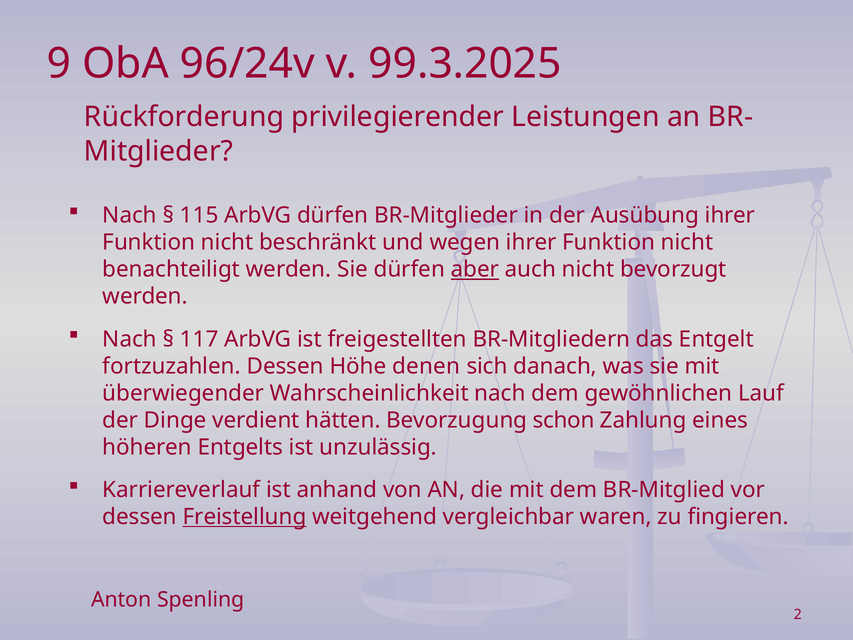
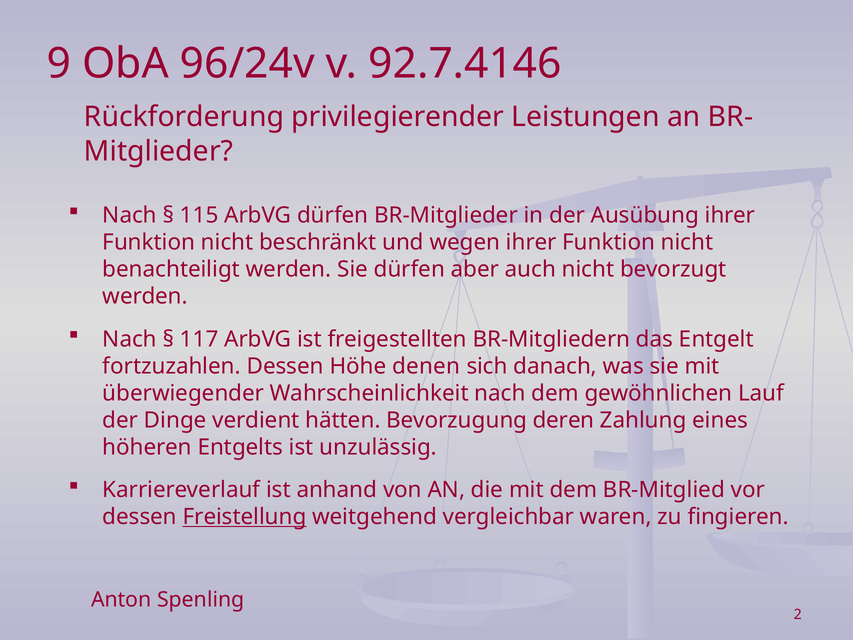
99.3.2025: 99.3.2025 -> 92.7.4146
aber underline: present -> none
schon: schon -> deren
